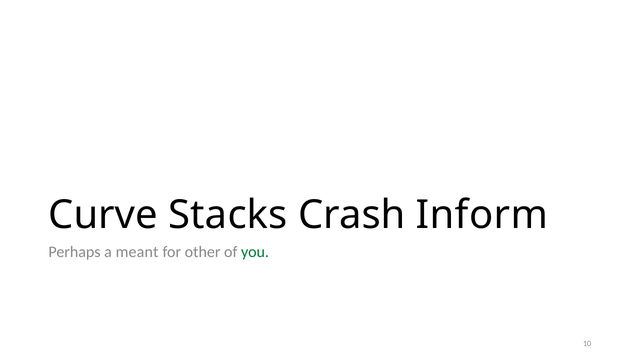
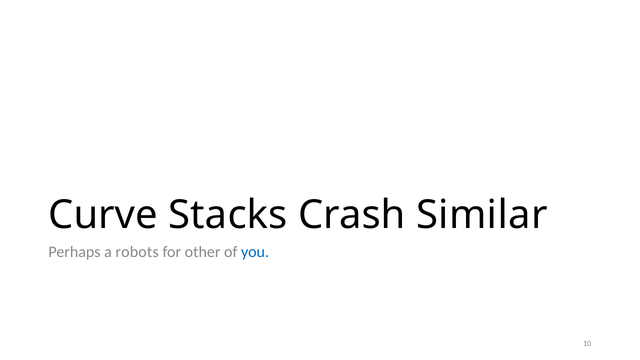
Inform: Inform -> Similar
meant: meant -> robots
you colour: green -> blue
